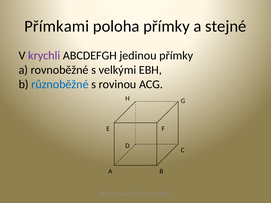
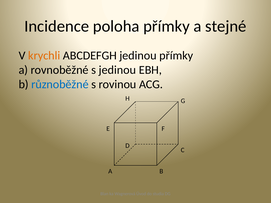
Přímkami: Přímkami -> Incidence
krychli colour: purple -> orange
s velkými: velkými -> jedinou
